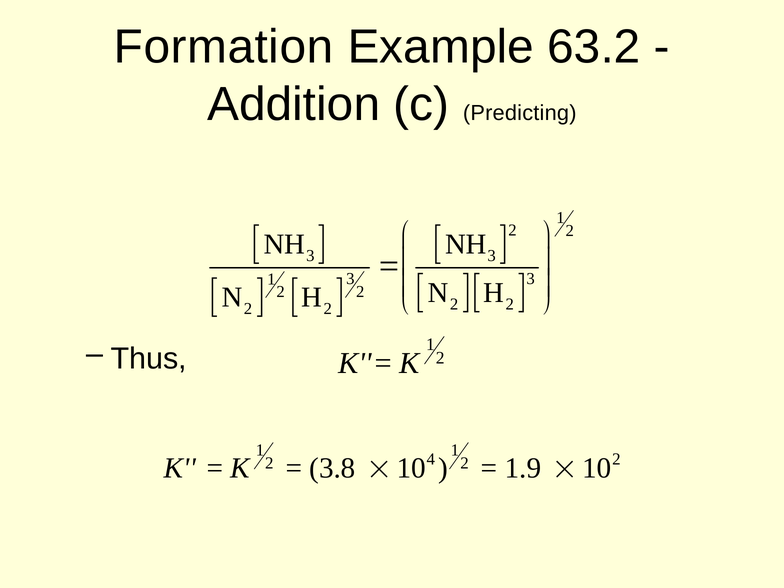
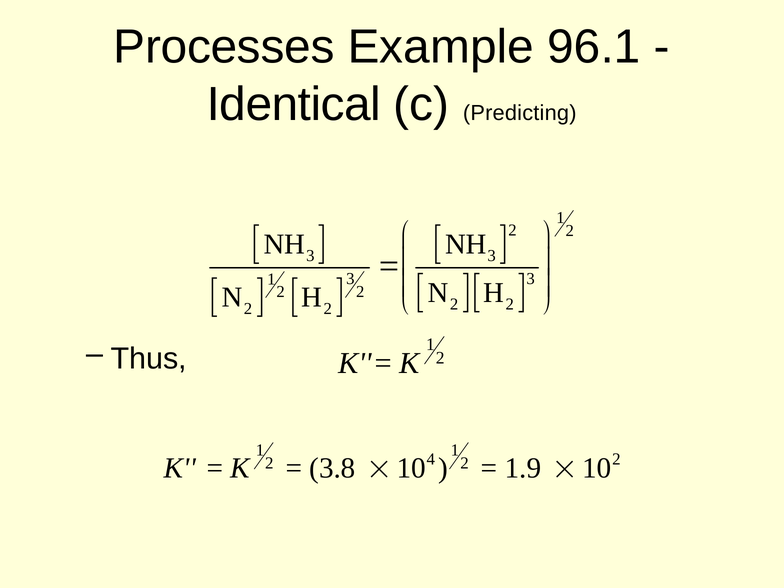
Formation: Formation -> Processes
63.2: 63.2 -> 96.1
Addition: Addition -> Identical
